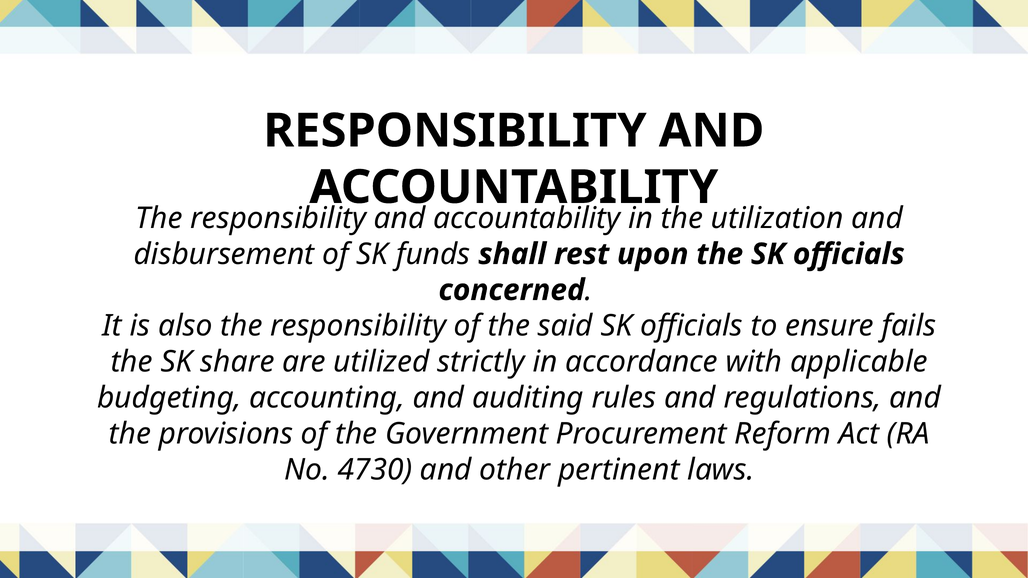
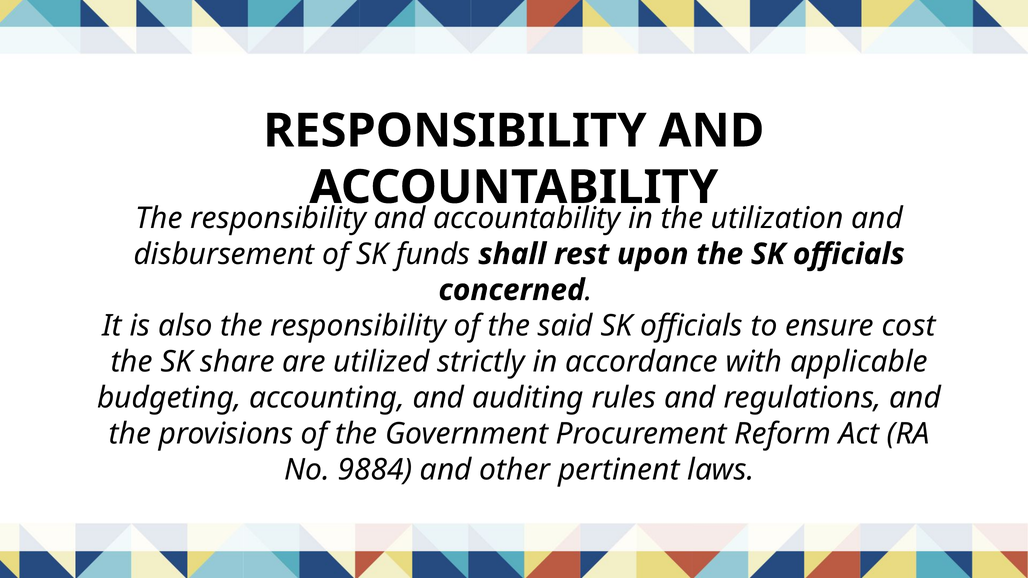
fails: fails -> cost
4730: 4730 -> 9884
